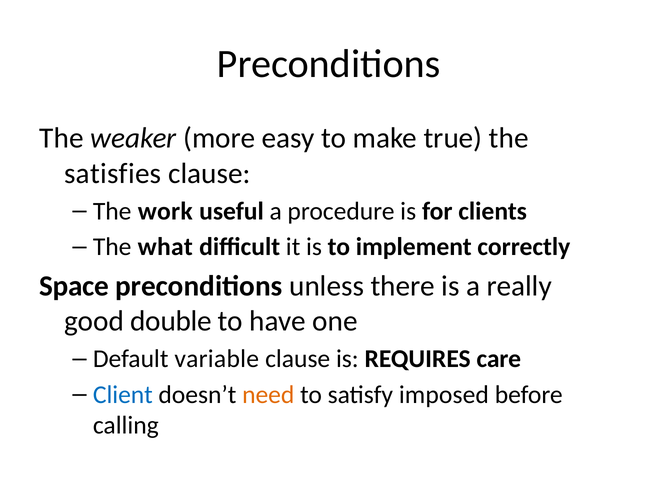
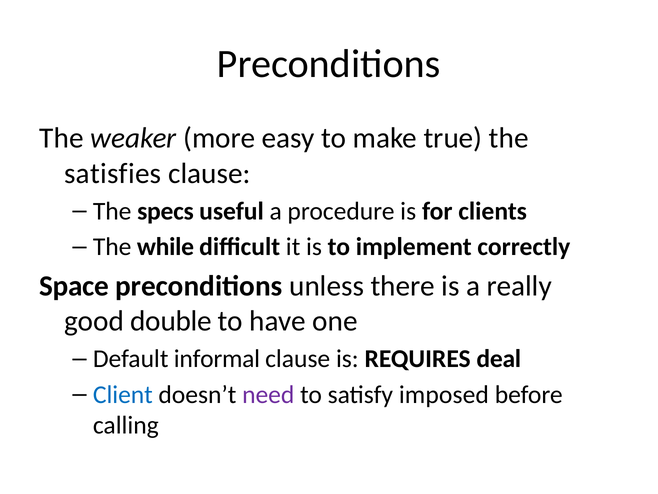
work: work -> specs
what: what -> while
variable: variable -> informal
care: care -> deal
need colour: orange -> purple
